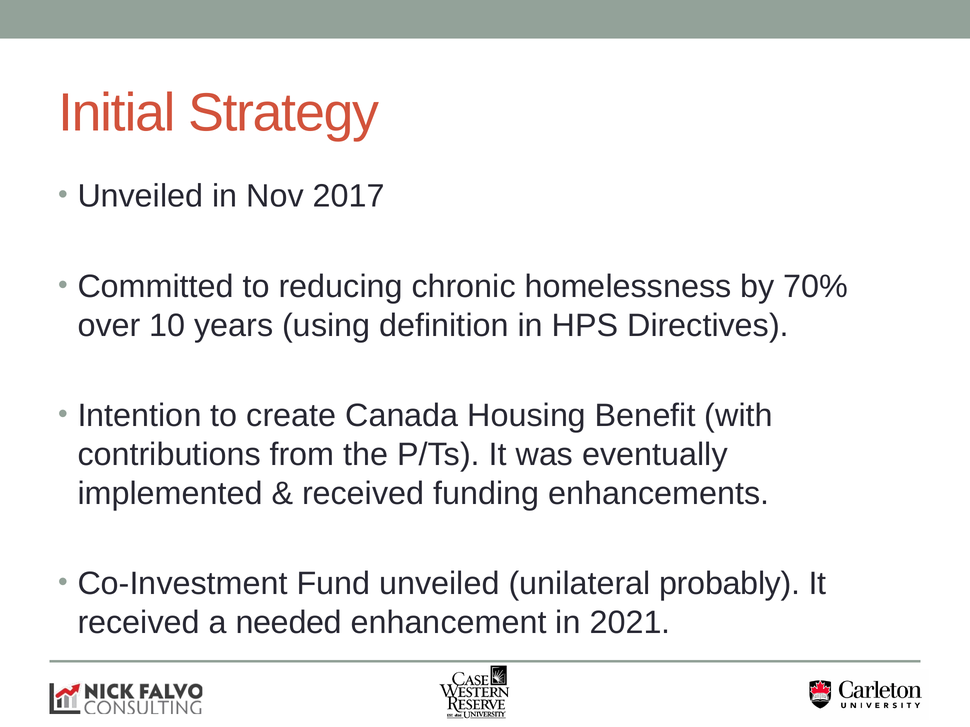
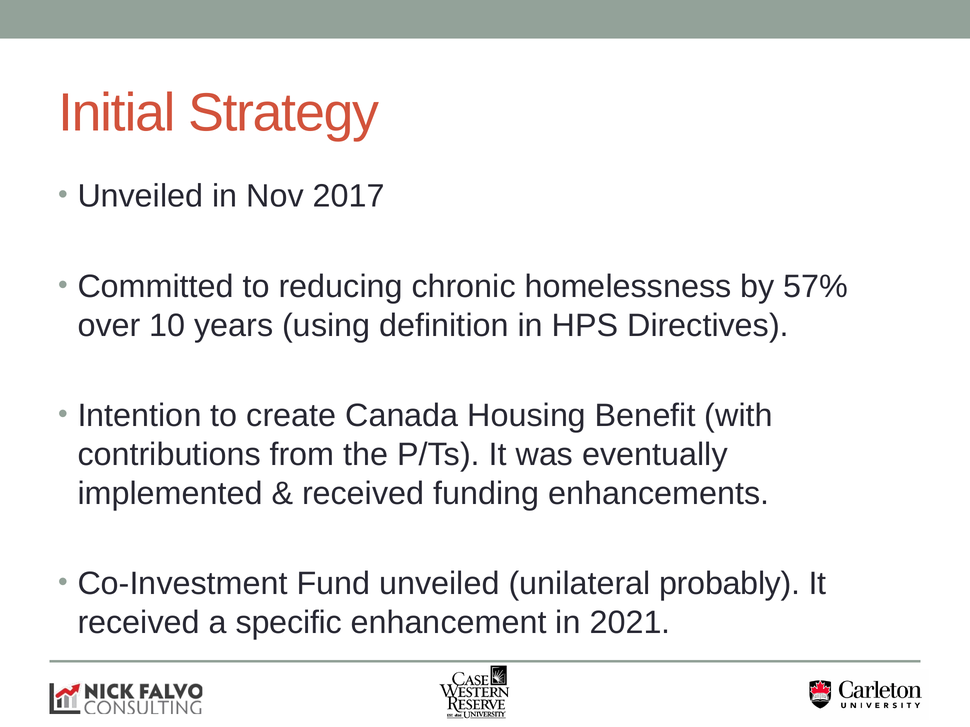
70%: 70% -> 57%
needed: needed -> specific
